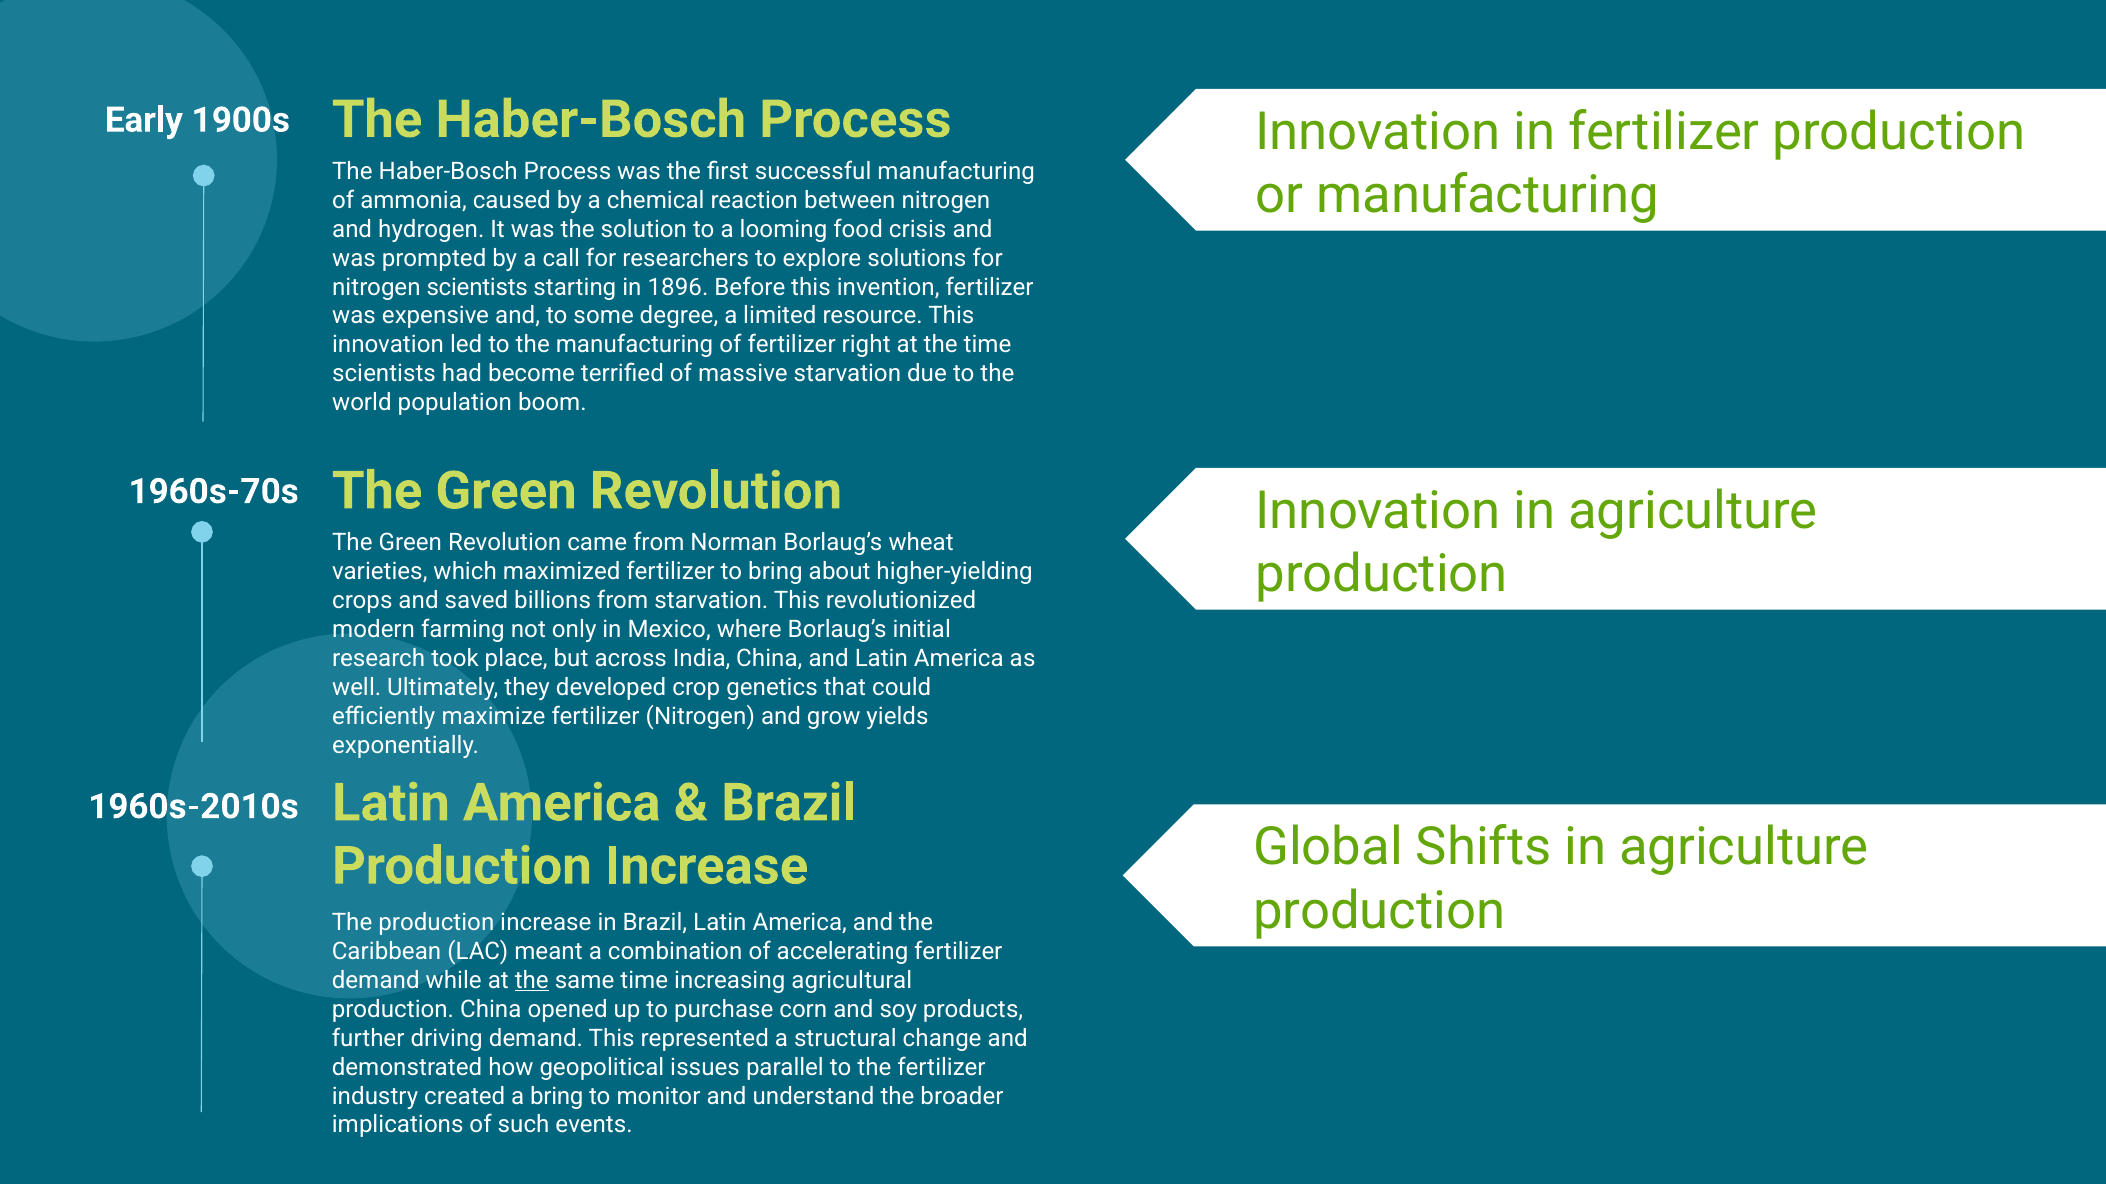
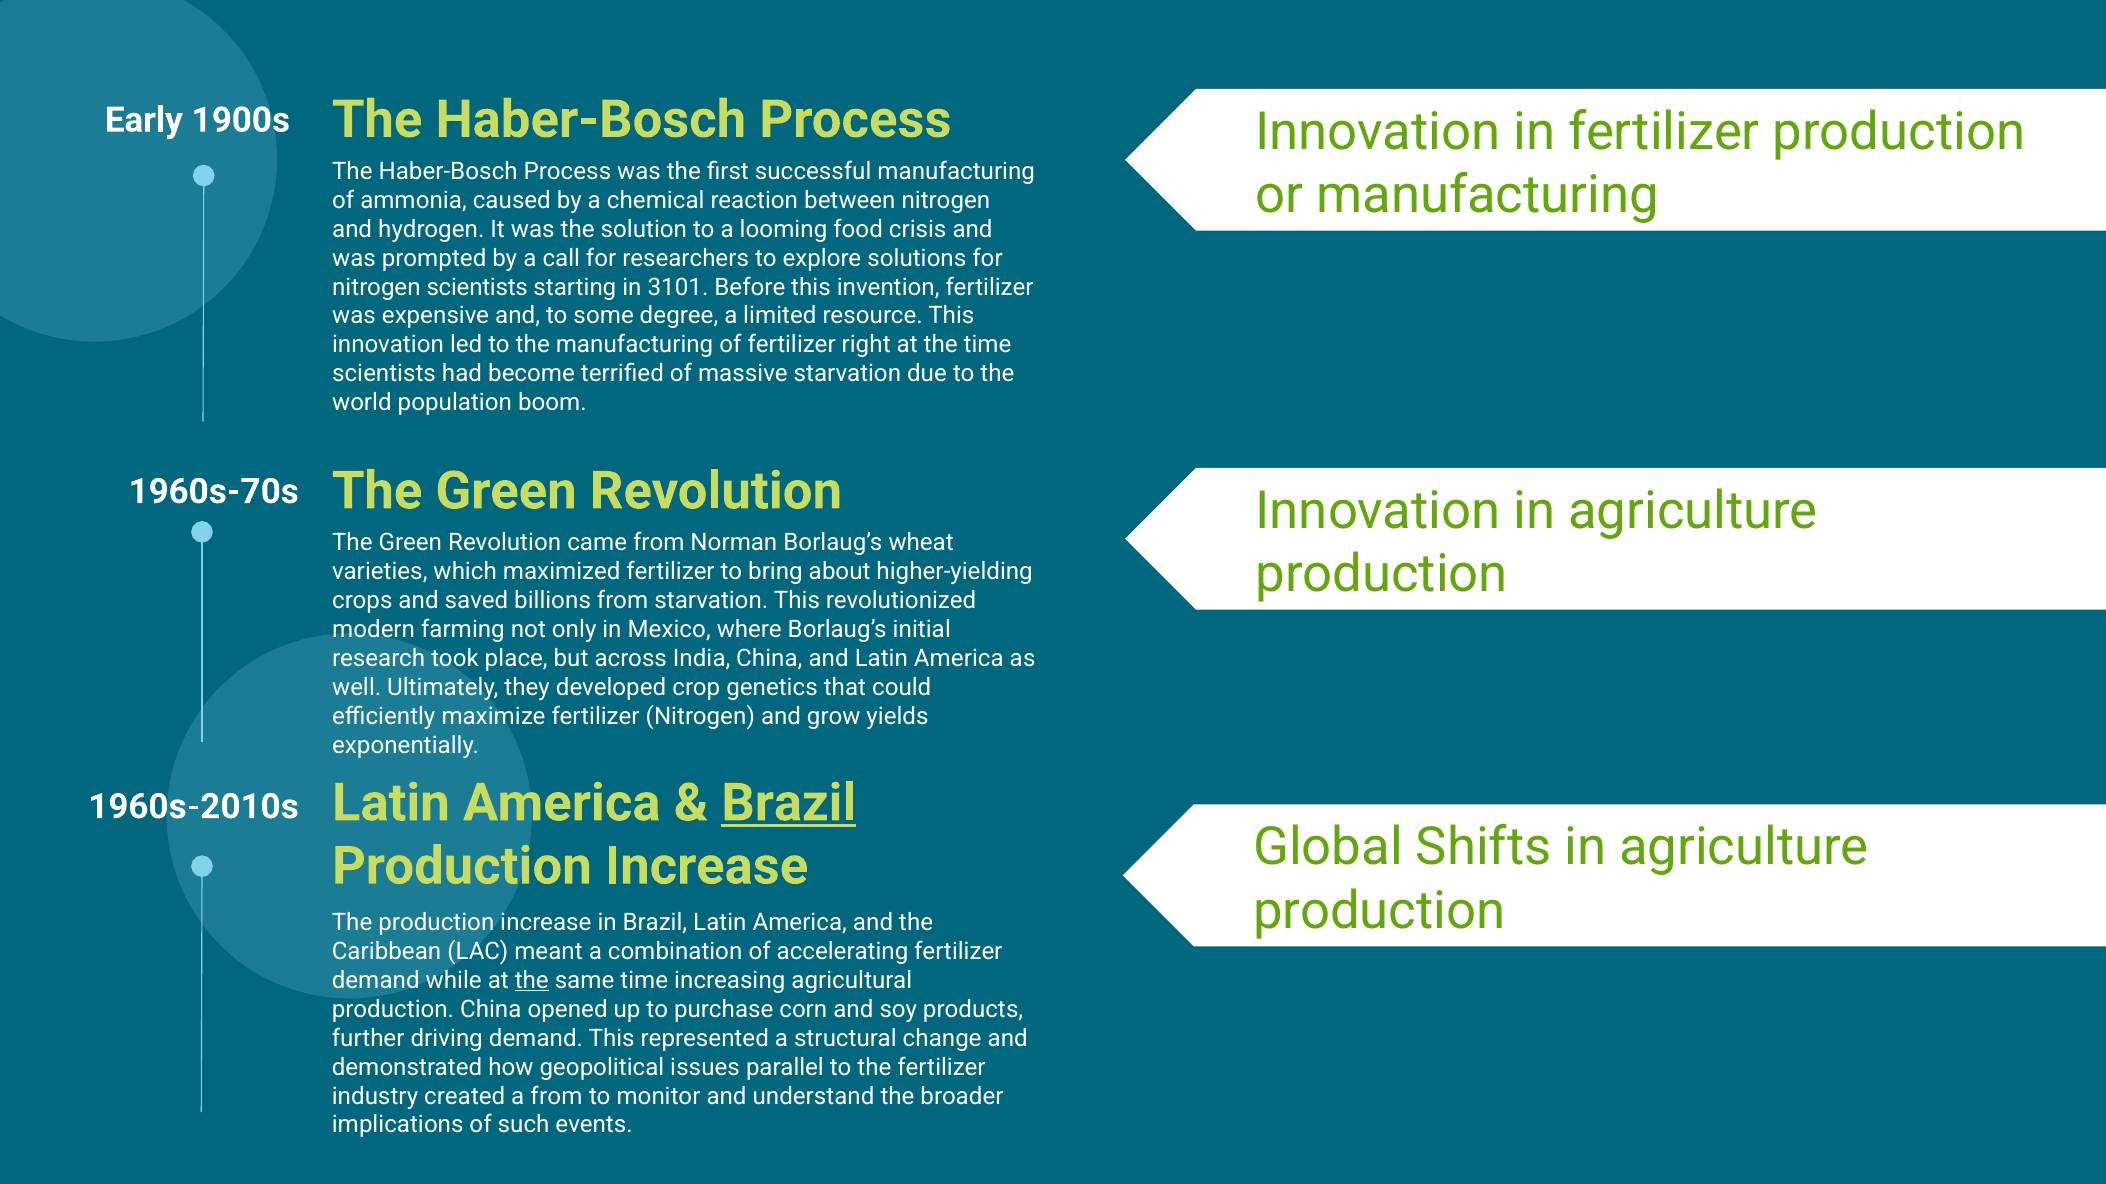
1896: 1896 -> 3101
Brazil at (789, 803) underline: none -> present
a bring: bring -> from
